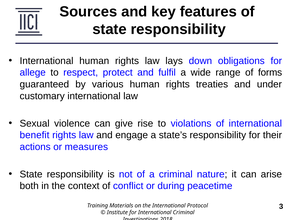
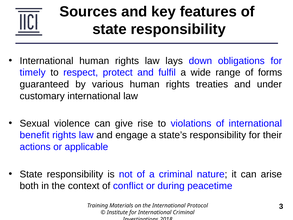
allege: allege -> timely
measures: measures -> applicable
